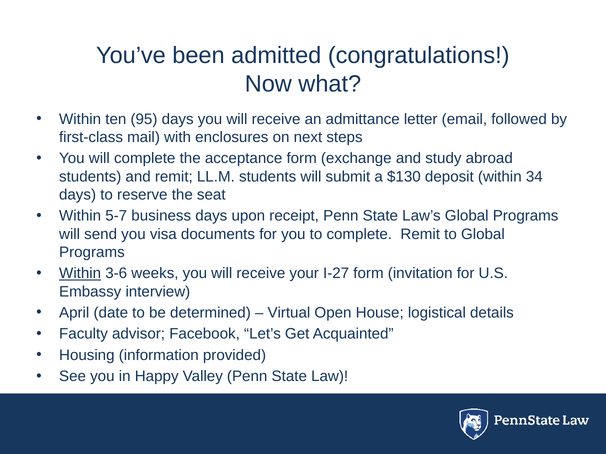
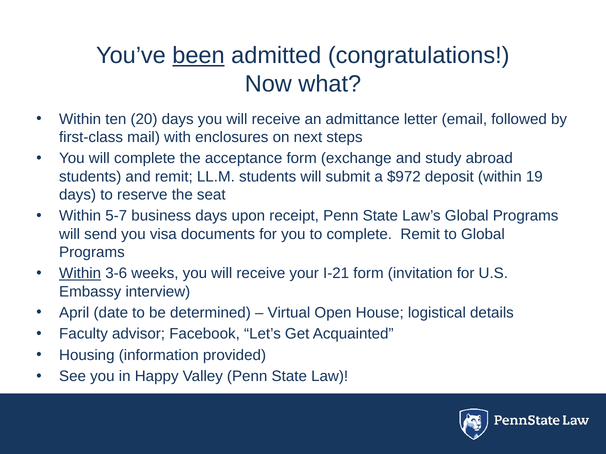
been underline: none -> present
95: 95 -> 20
$130: $130 -> $972
34: 34 -> 19
I-27: I-27 -> I-21
